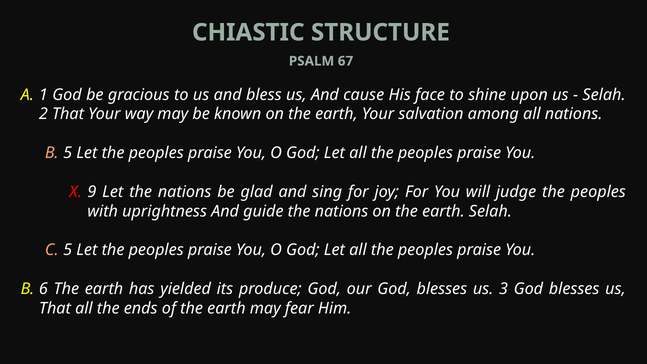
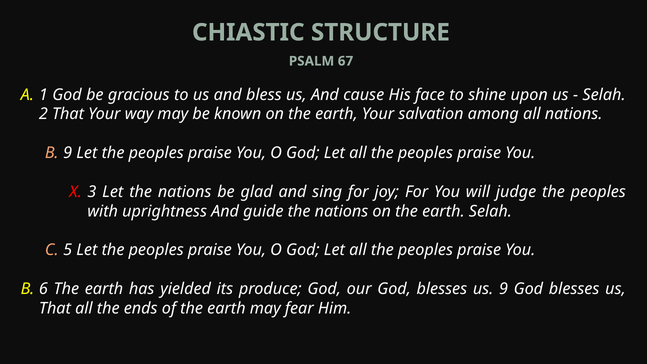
5 at (68, 153): 5 -> 9
9: 9 -> 3
us 3: 3 -> 9
